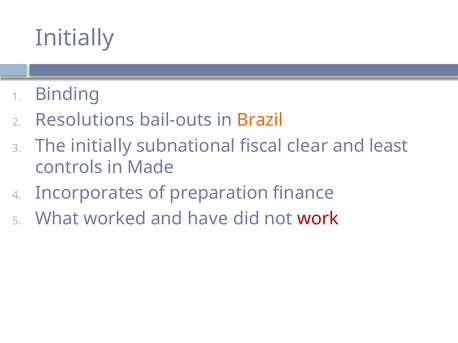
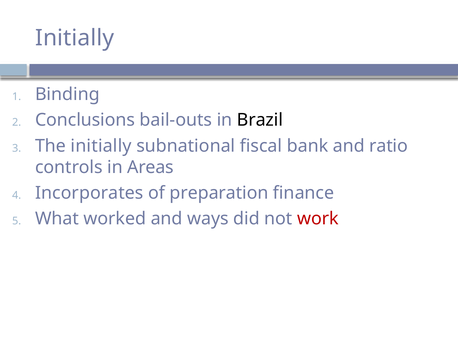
Resolutions: Resolutions -> Conclusions
Brazil colour: orange -> black
clear: clear -> bank
least: least -> ratio
Made: Made -> Areas
have: have -> ways
